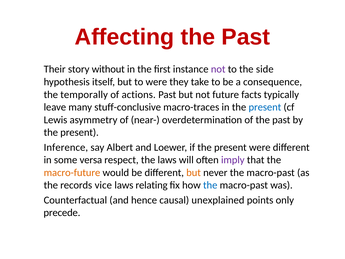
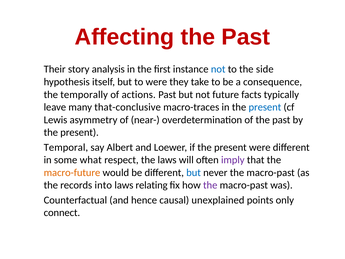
without: without -> analysis
not at (218, 69) colour: purple -> blue
stuff-conclusive: stuff-conclusive -> that-conclusive
Inference: Inference -> Temporal
versa: versa -> what
but at (194, 172) colour: orange -> blue
vice: vice -> into
the at (210, 185) colour: blue -> purple
precede: precede -> connect
